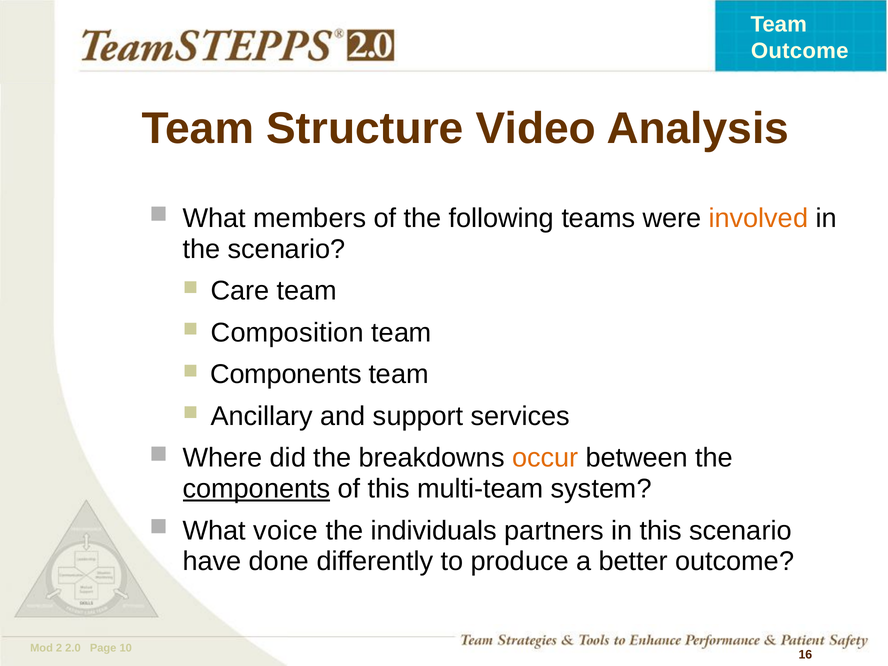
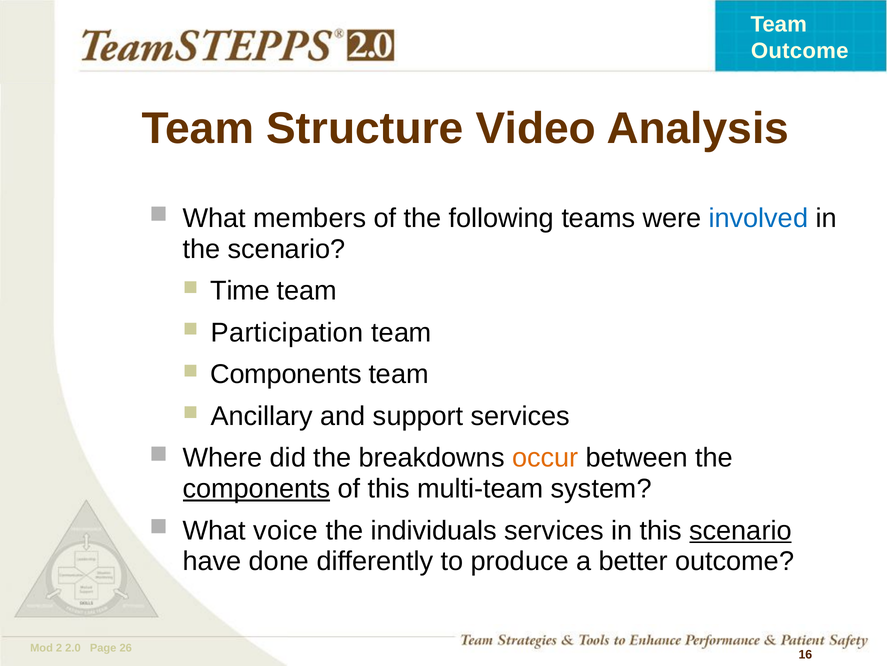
involved colour: orange -> blue
Care: Care -> Time
Composition: Composition -> Participation
individuals partners: partners -> services
scenario at (740, 531) underline: none -> present
10: 10 -> 26
